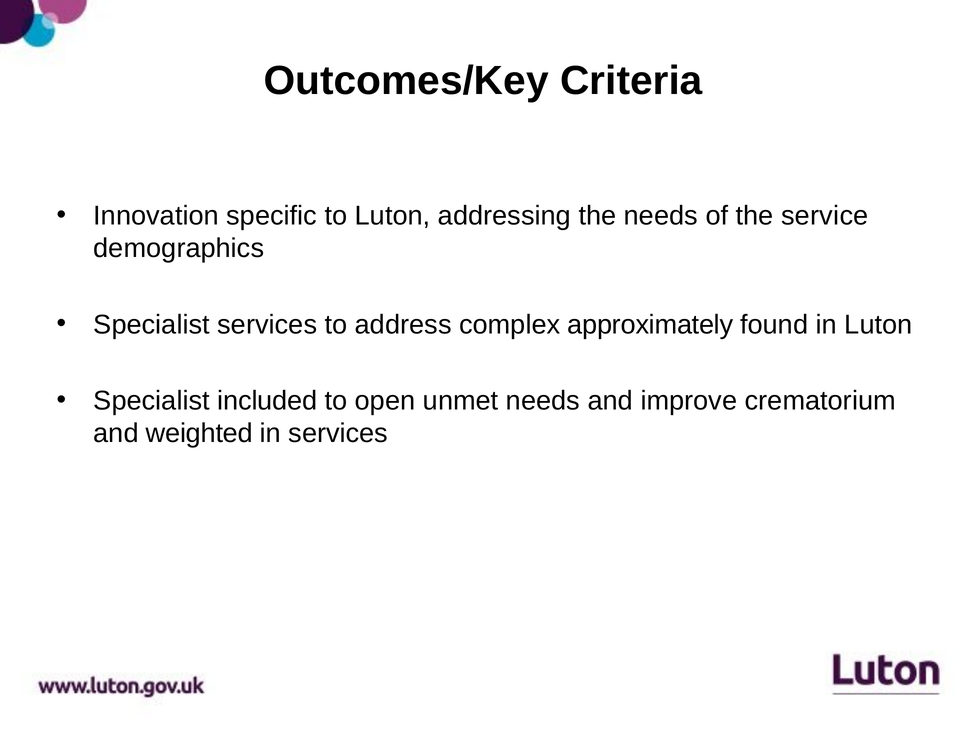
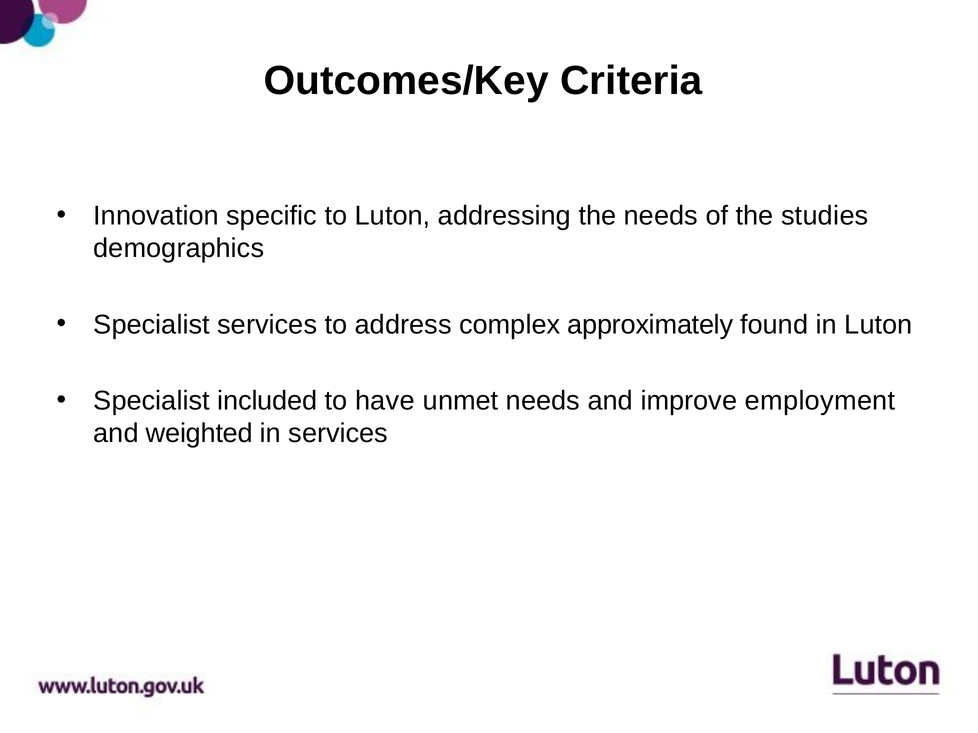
service: service -> studies
open: open -> have
crematorium: crematorium -> employment
